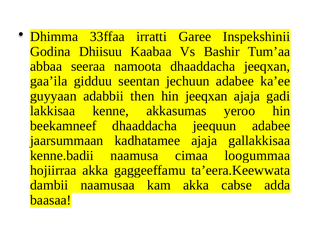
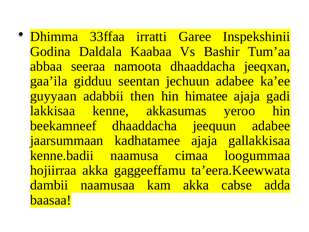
Dhiisuu: Dhiisuu -> Daldala
hin jeeqxan: jeeqxan -> himatee
